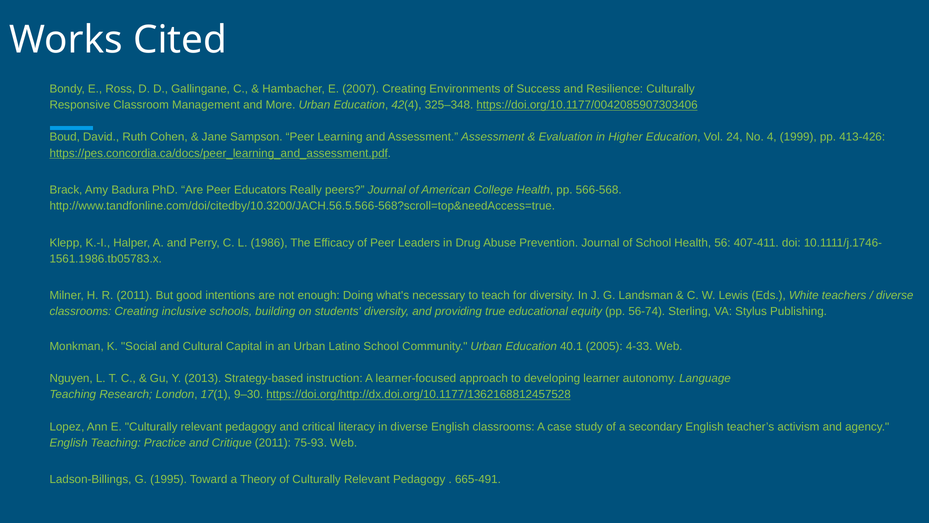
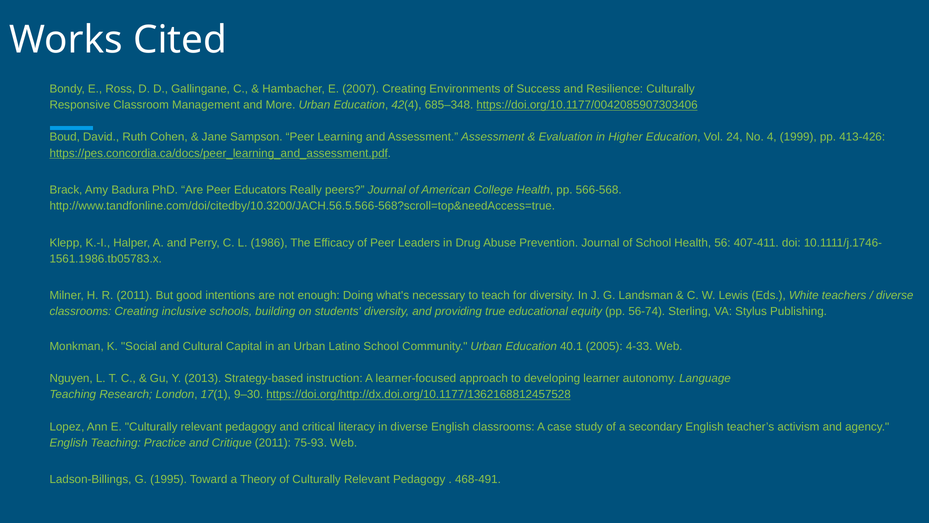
325–348: 325–348 -> 685–348
665-491: 665-491 -> 468-491
